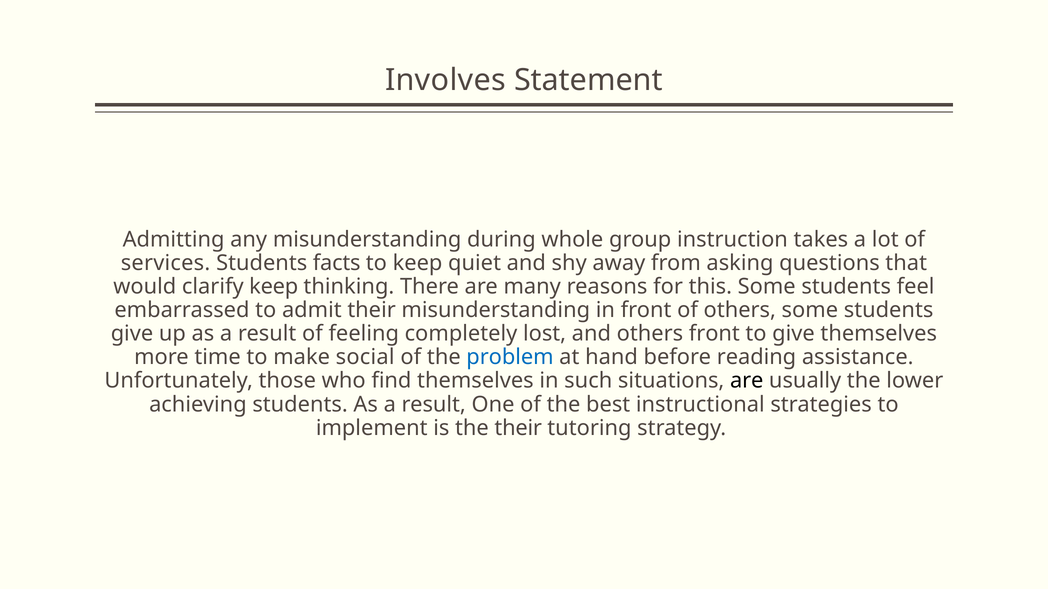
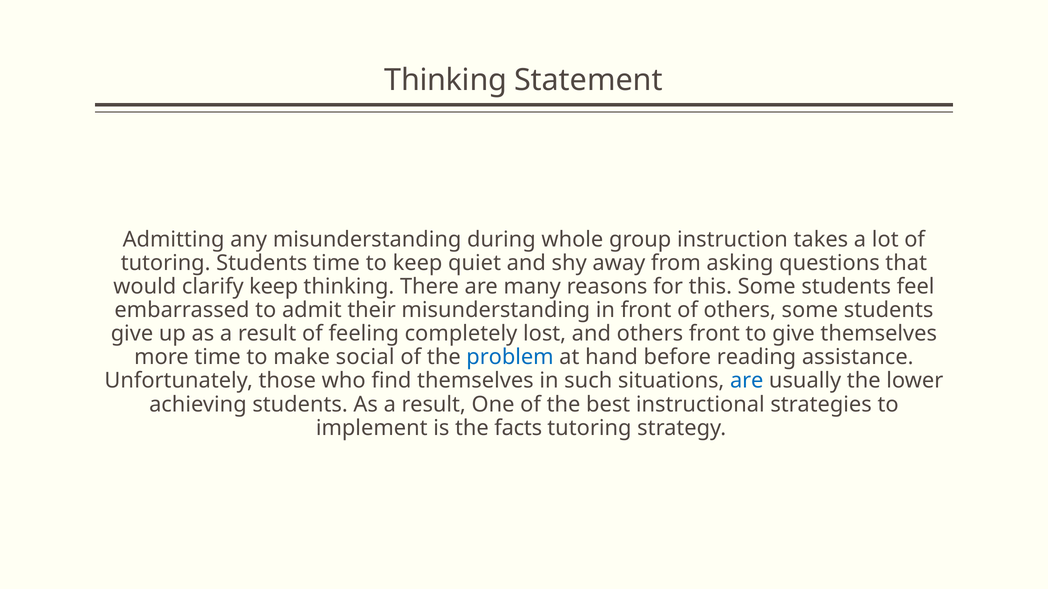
Involves at (445, 80): Involves -> Thinking
services at (166, 263): services -> tutoring
Students facts: facts -> time
are at (747, 381) colour: black -> blue
the their: their -> facts
